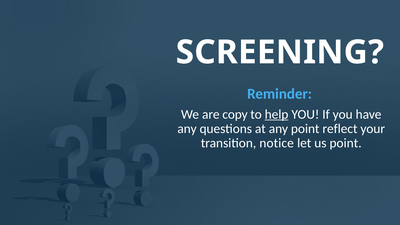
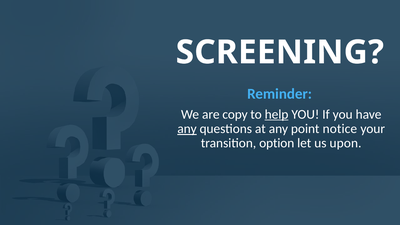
any at (187, 129) underline: none -> present
reflect: reflect -> notice
notice: notice -> option
us point: point -> upon
